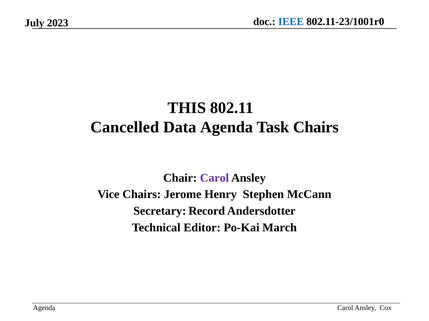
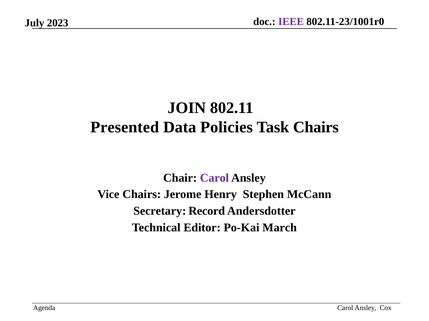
IEEE colour: blue -> purple
THIS: THIS -> JOIN
Cancelled: Cancelled -> Presented
Data Agenda: Agenda -> Policies
